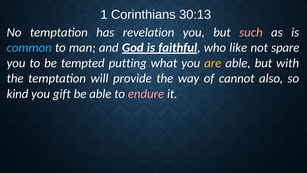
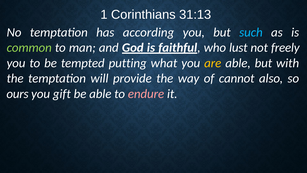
30:13: 30:13 -> 31:13
revelation: revelation -> according
such colour: pink -> light blue
common colour: light blue -> light green
like: like -> lust
spare: spare -> freely
kind: kind -> ours
